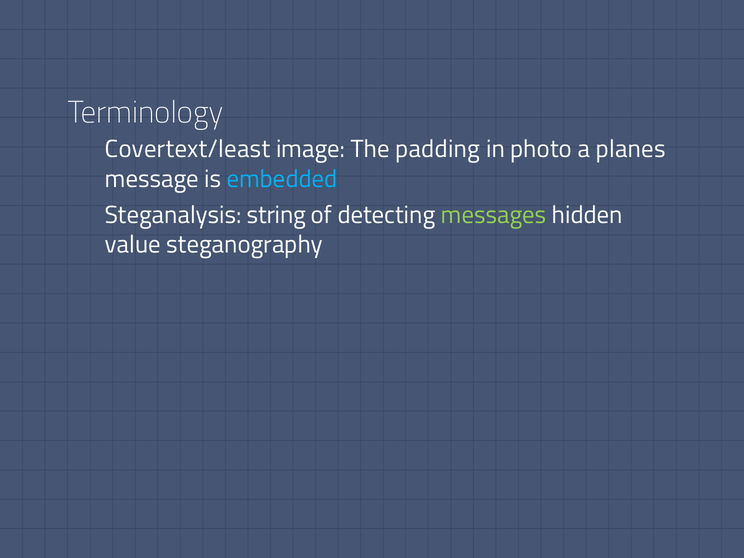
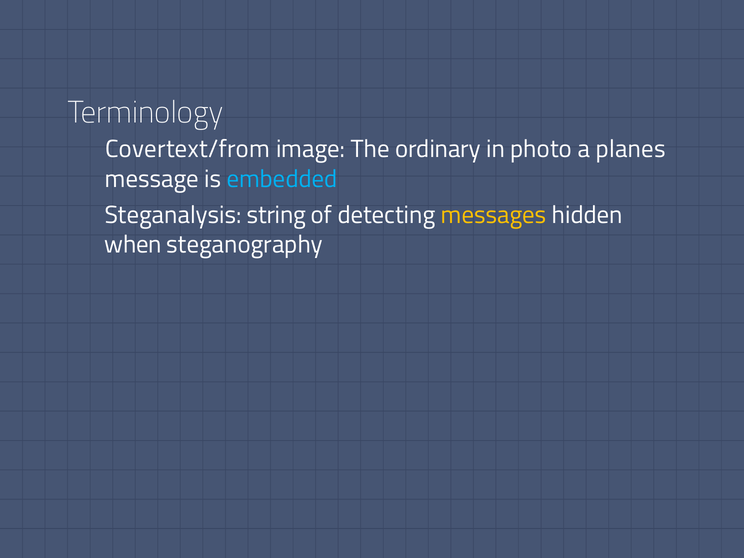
Covertext/least: Covertext/least -> Covertext/from
padding: padding -> ordinary
messages colour: light green -> yellow
value: value -> when
